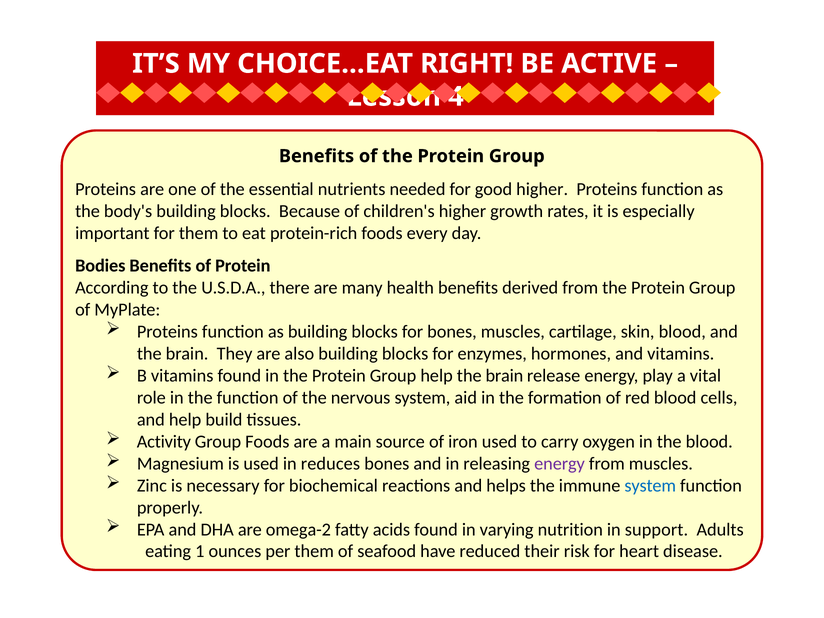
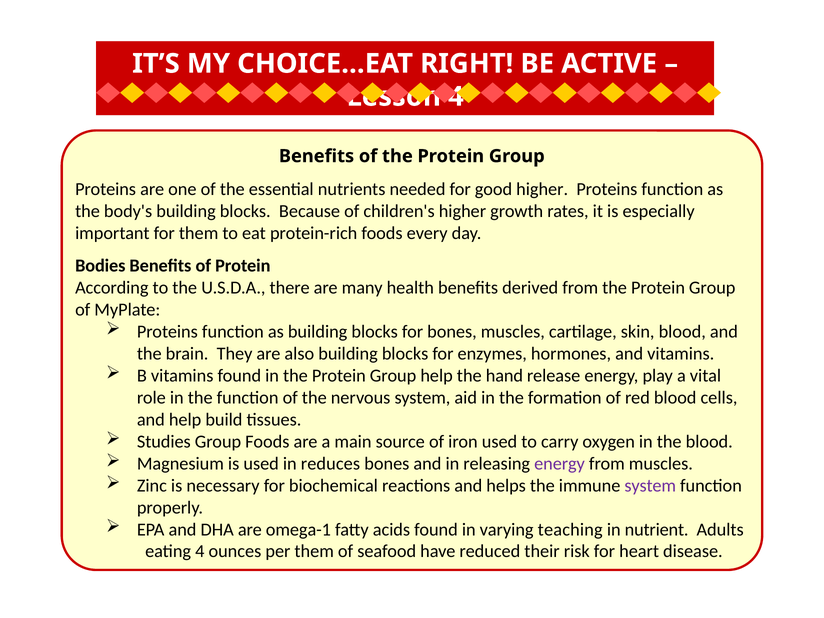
help the brain: brain -> hand
Activity: Activity -> Studies
system at (650, 486) colour: blue -> purple
omega-2: omega-2 -> omega-1
nutrition: nutrition -> teaching
support: support -> nutrient
eating 1: 1 -> 4
